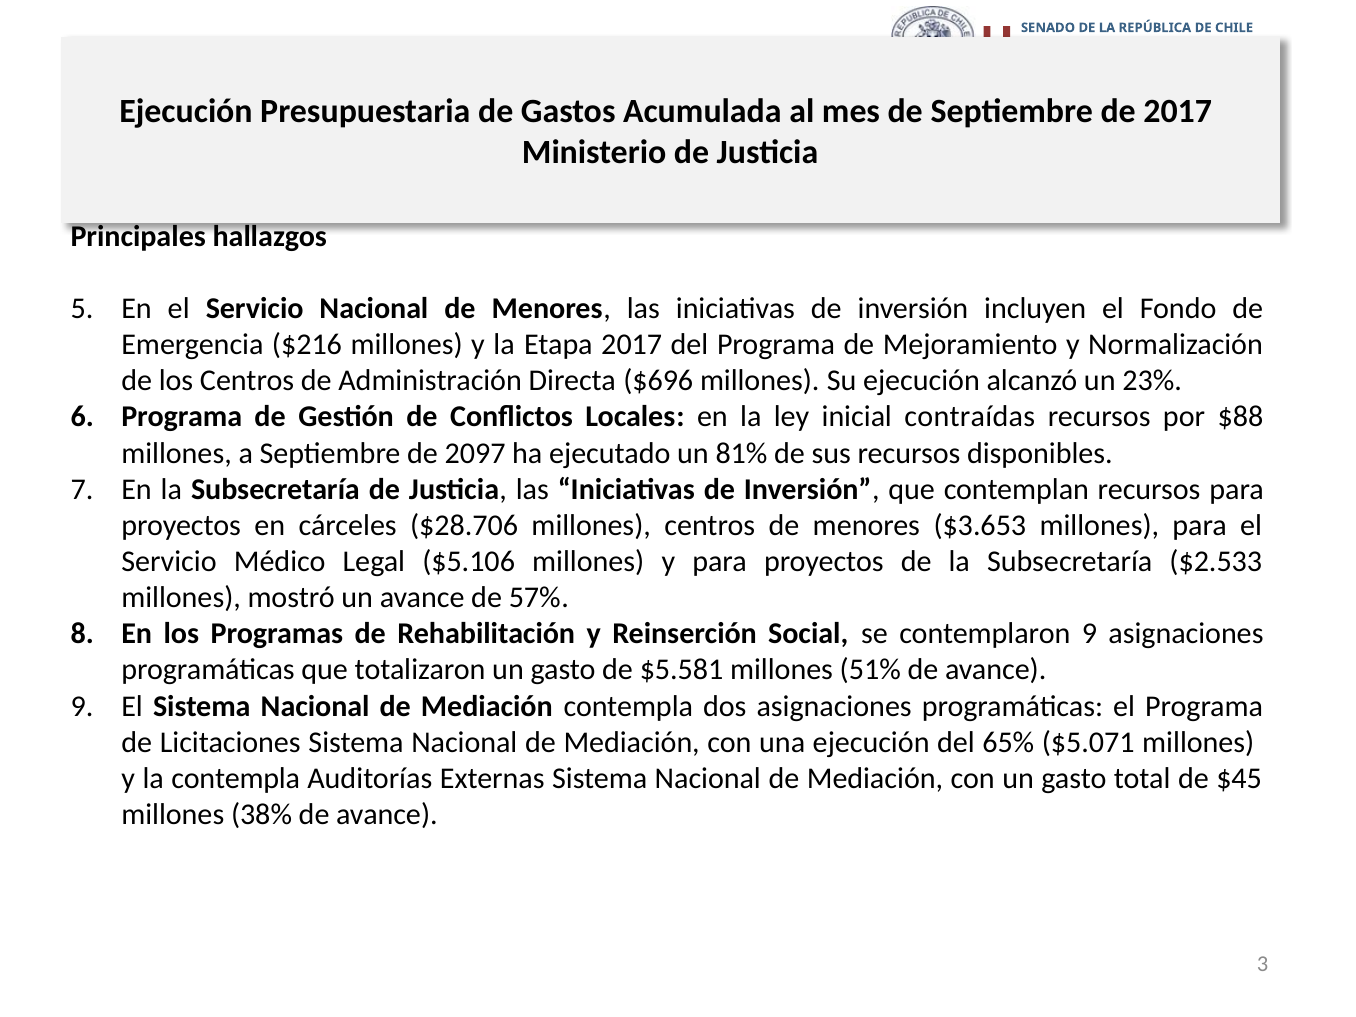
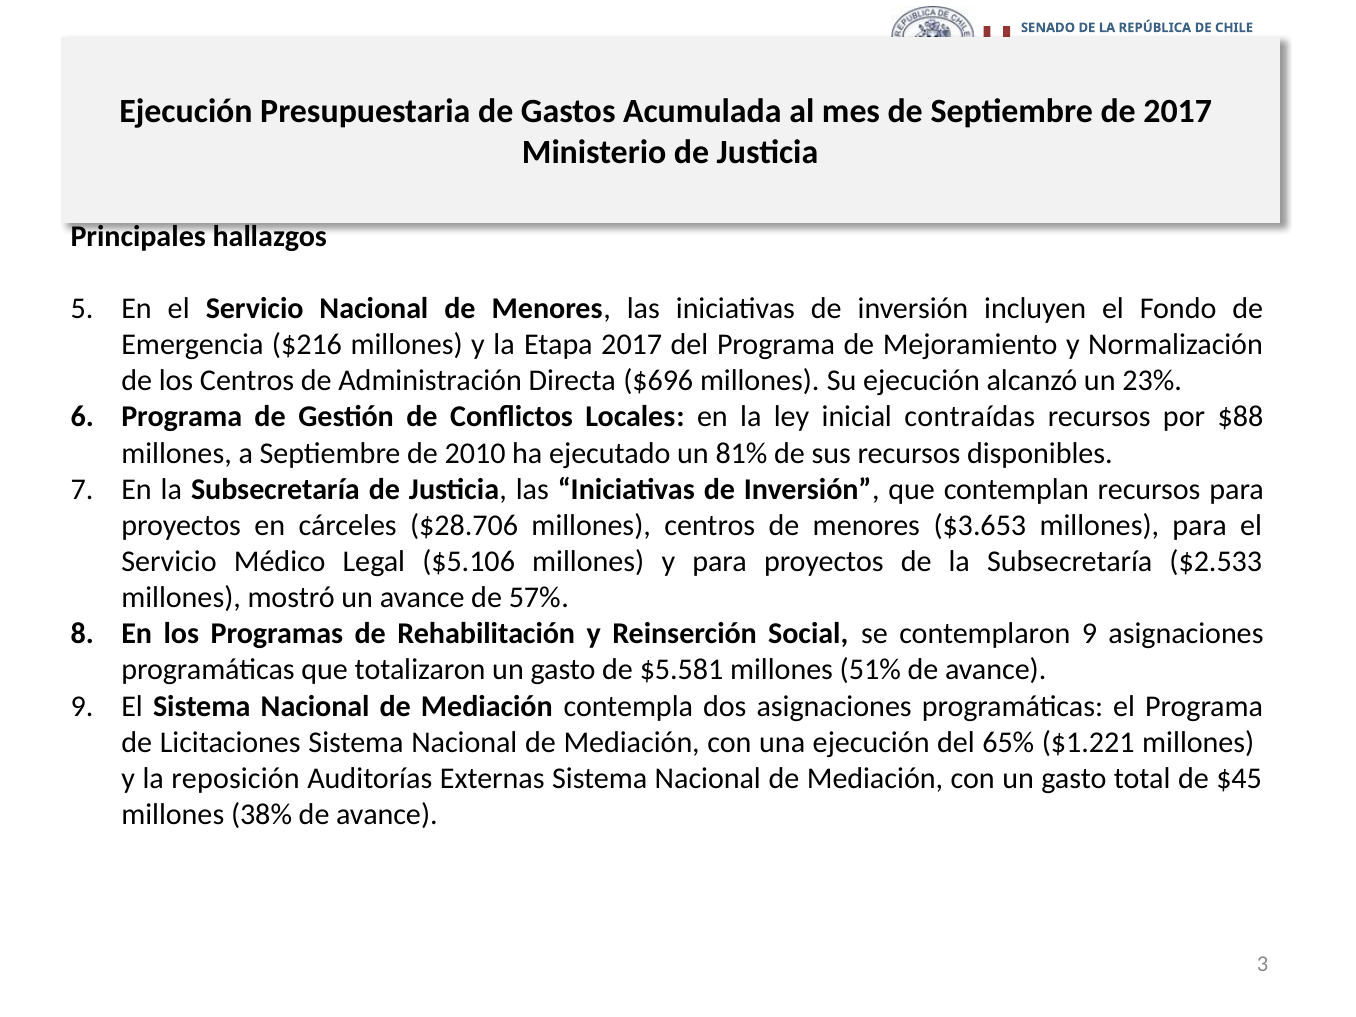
2097: 2097 -> 2010
$5.071: $5.071 -> $1.221
la contempla: contempla -> reposición
